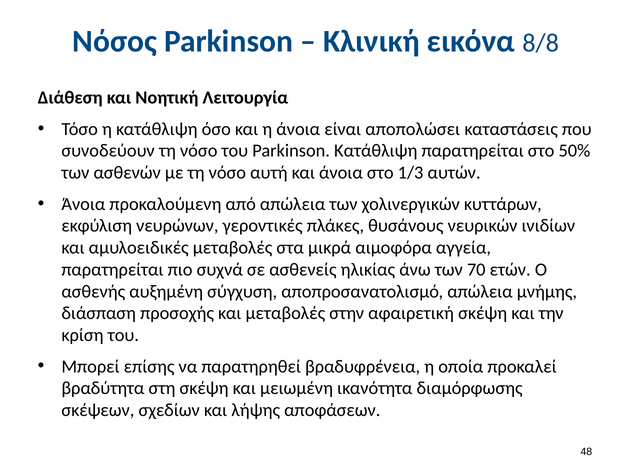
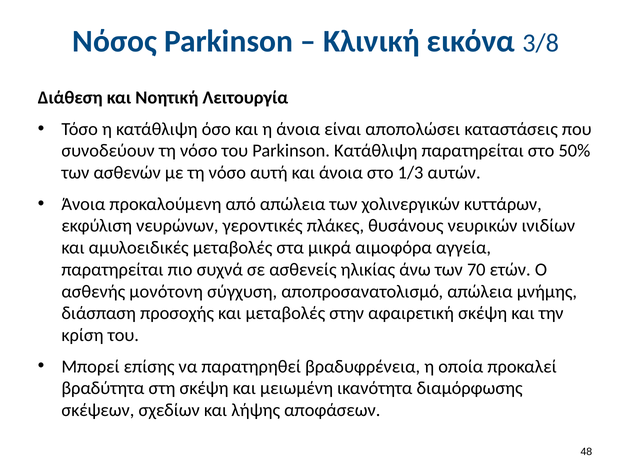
8/8: 8/8 -> 3/8
αυξημένη: αυξημένη -> μονότονη
